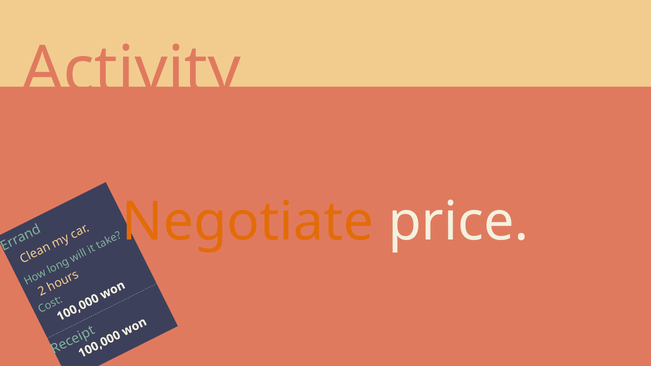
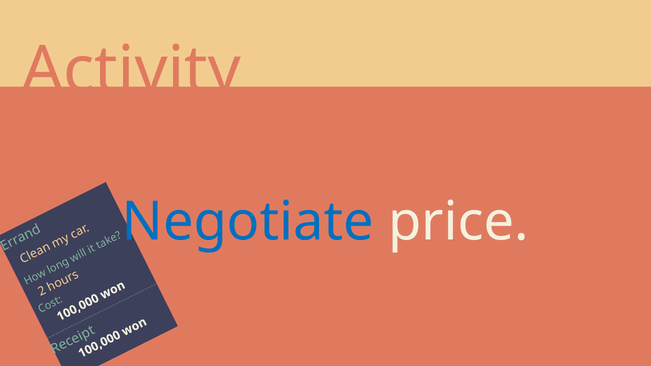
Negotiate colour: orange -> blue
